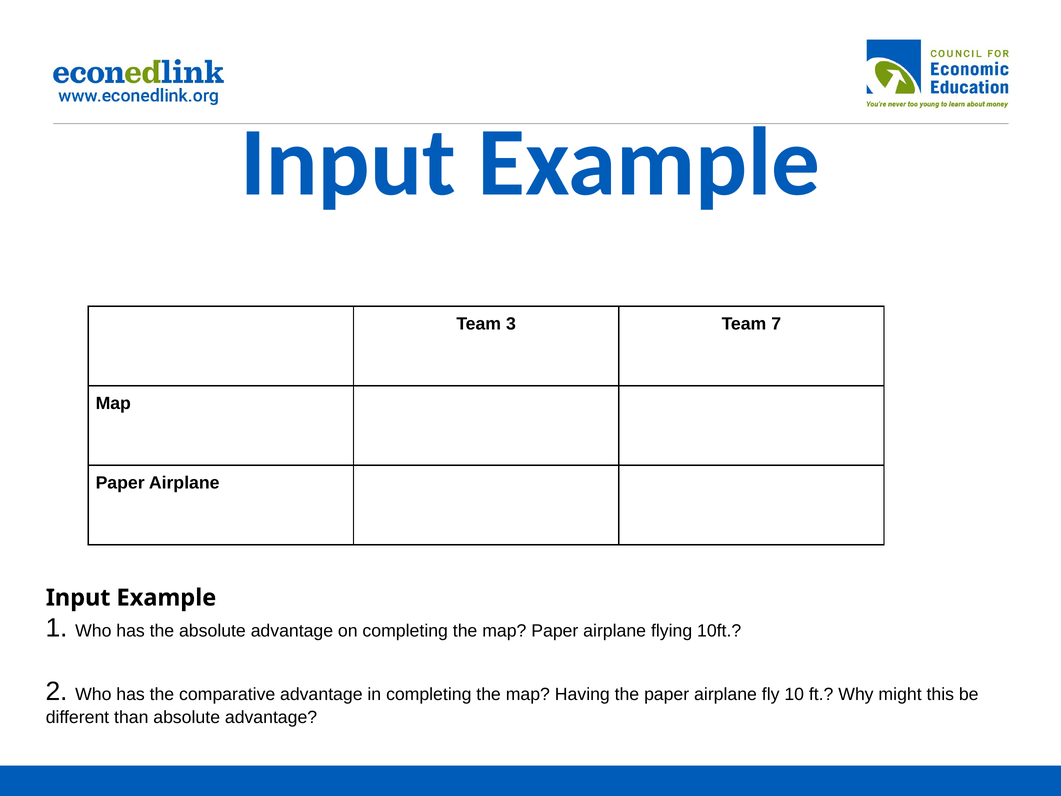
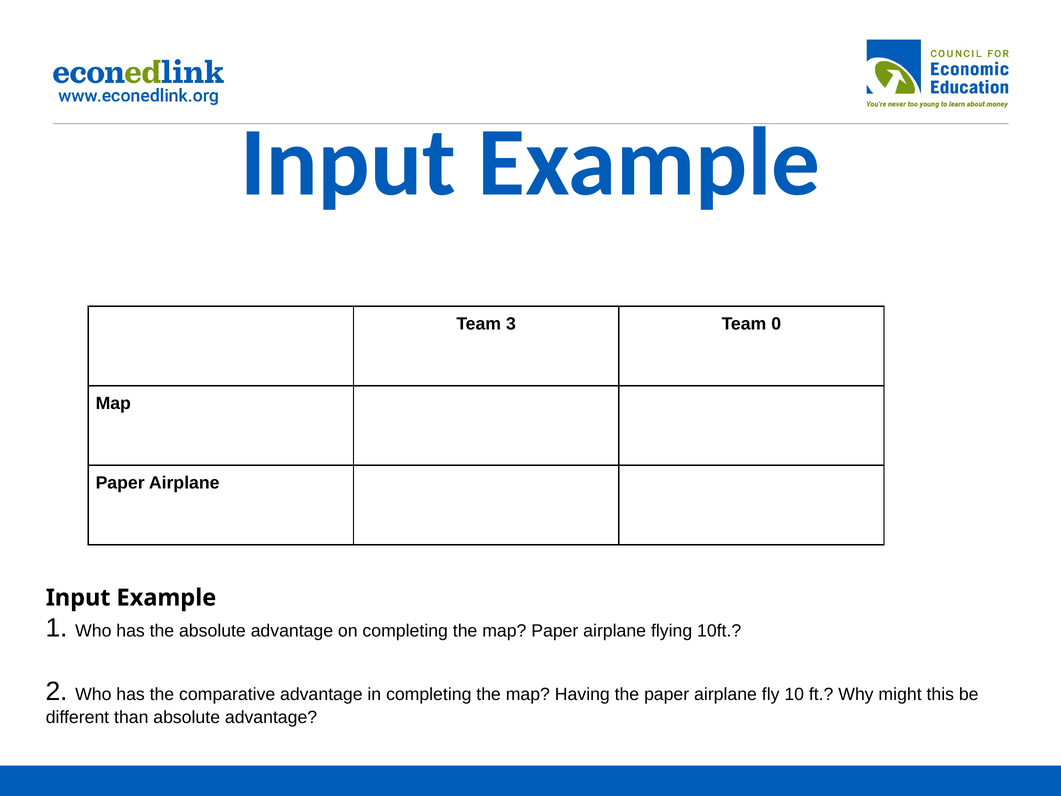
7: 7 -> 0
